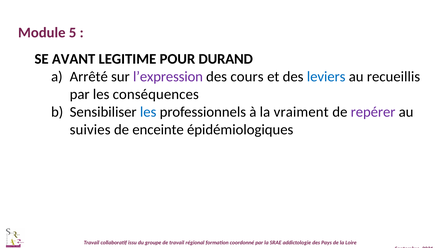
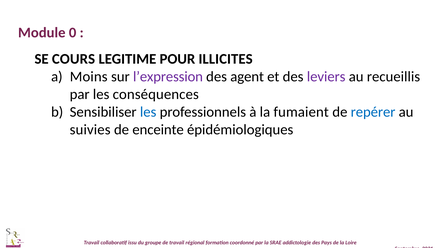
5: 5 -> 0
AVANT: AVANT -> COURS
DURAND: DURAND -> ILLICITES
Arrêté: Arrêté -> Moins
cours: cours -> agent
leviers colour: blue -> purple
vraiment: vraiment -> fumaient
repérer colour: purple -> blue
